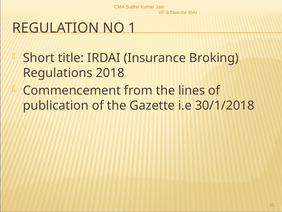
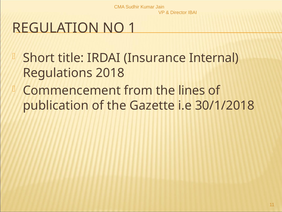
Broking: Broking -> Internal
